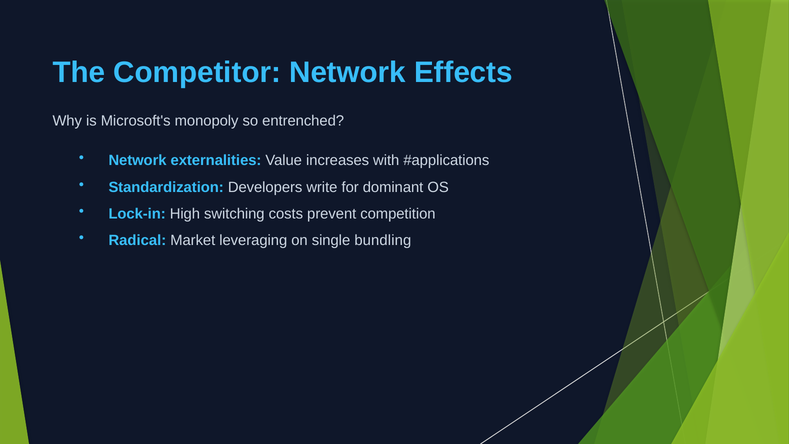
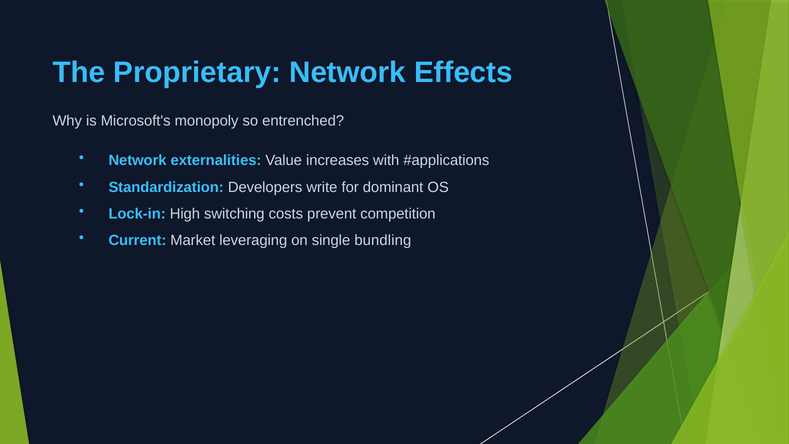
Competitor: Competitor -> Proprietary
Radical: Radical -> Current
